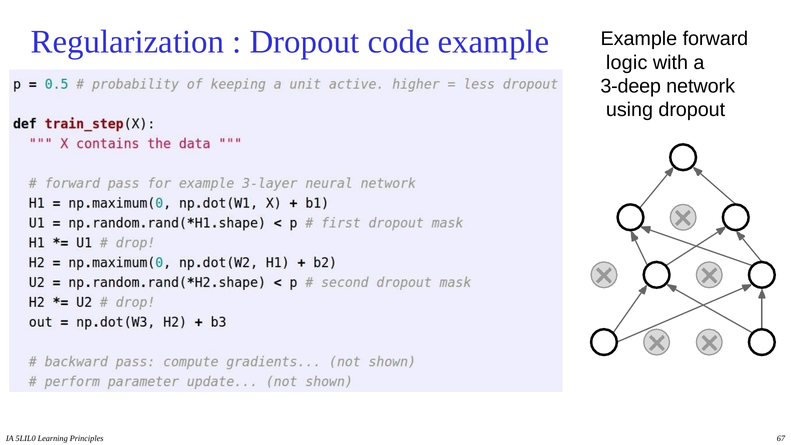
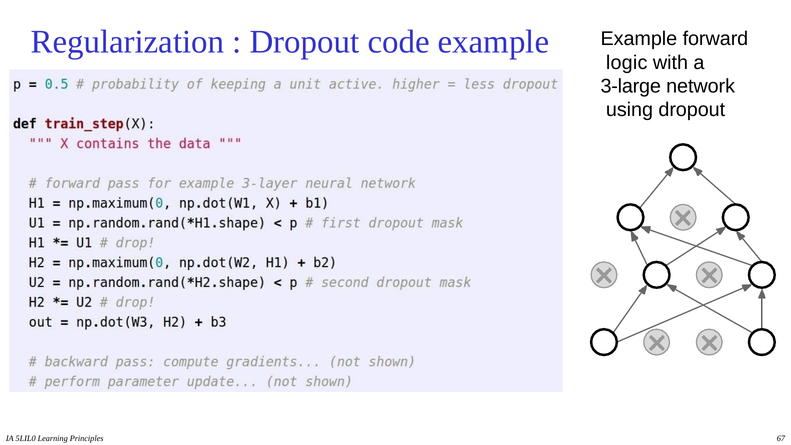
3-deep: 3-deep -> 3-large
